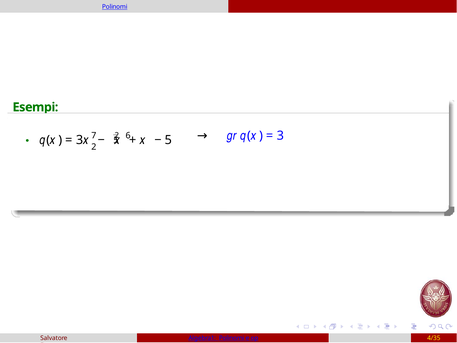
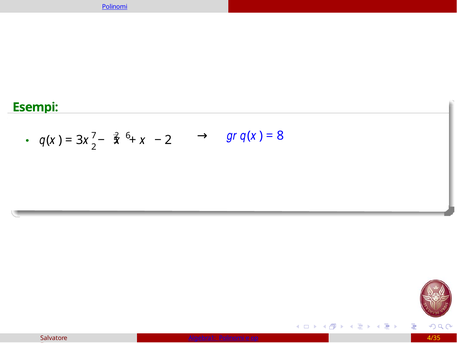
5 at (168, 140): 5 -> 2
3: 3 -> 8
